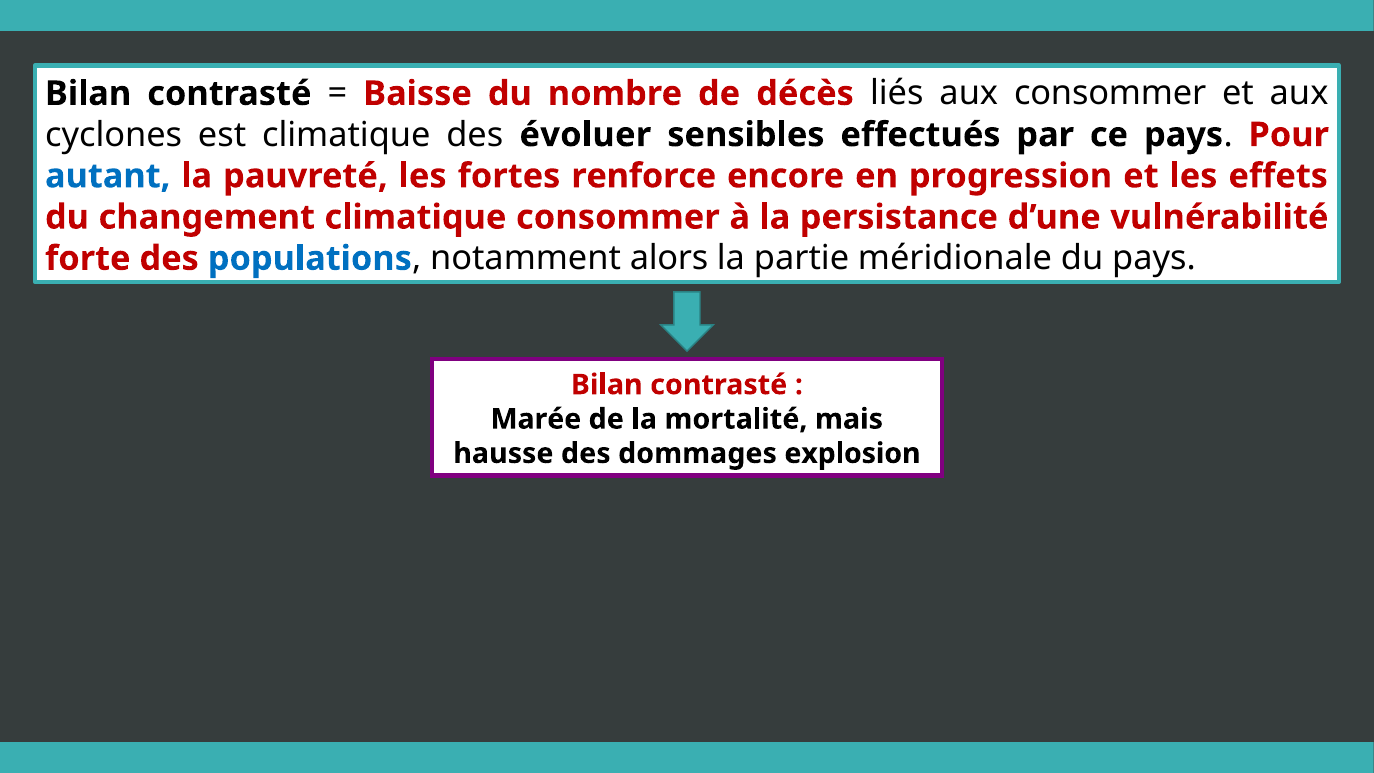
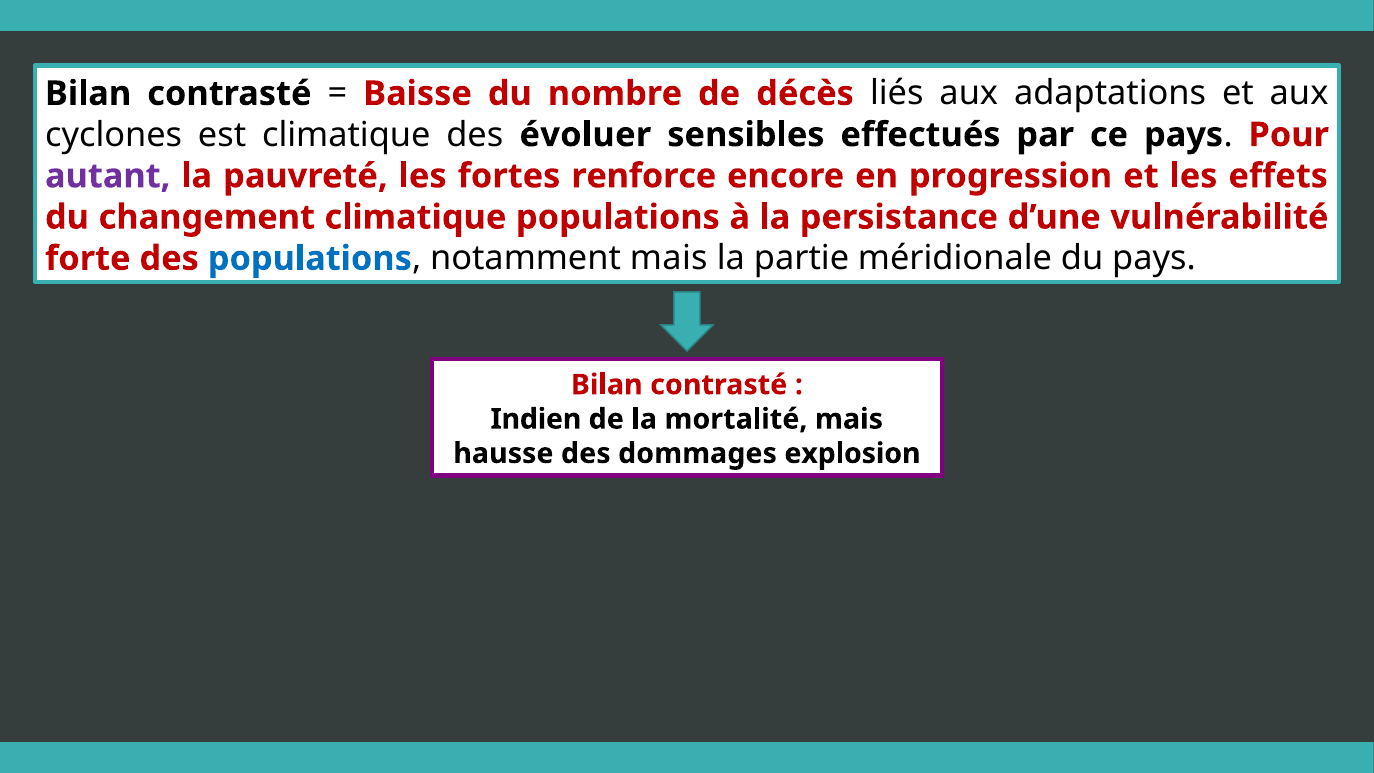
aux consommer: consommer -> adaptations
autant colour: blue -> purple
climatique consommer: consommer -> populations
notamment alors: alors -> mais
Marée: Marée -> Indien
